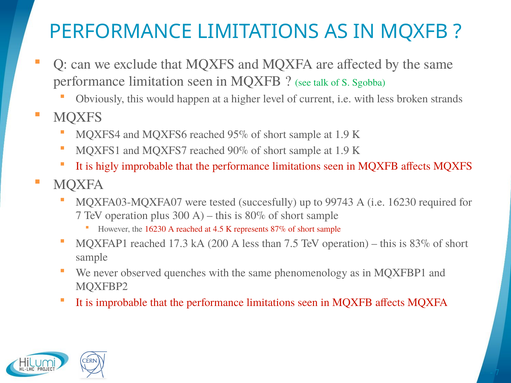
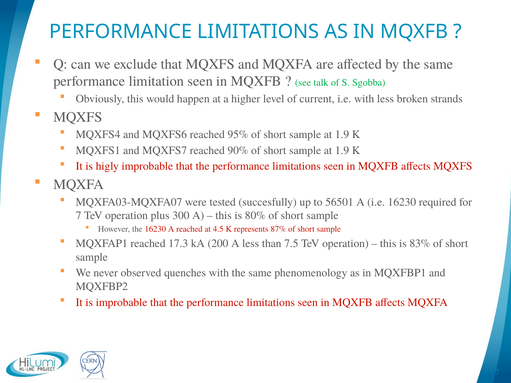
99743: 99743 -> 56501
